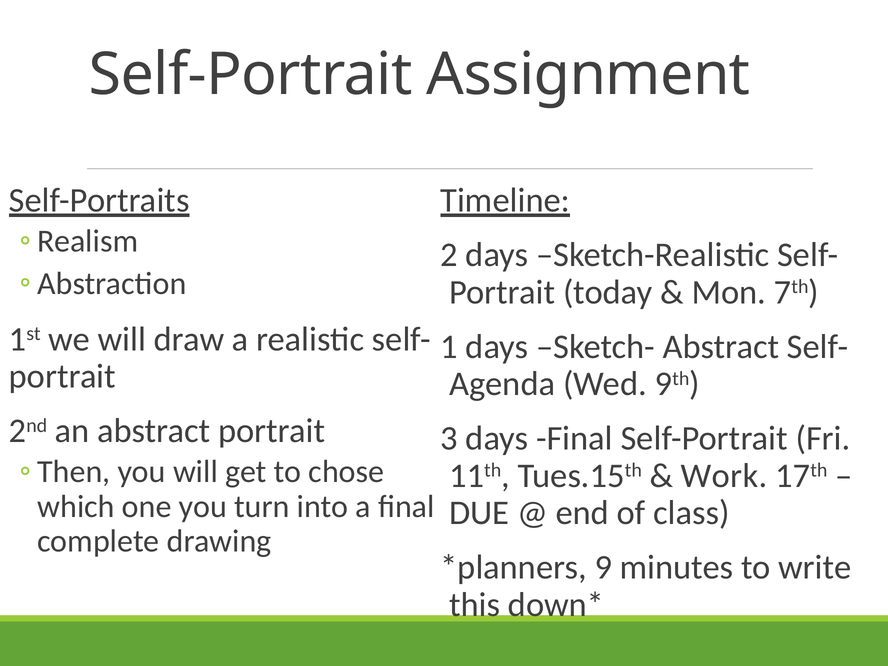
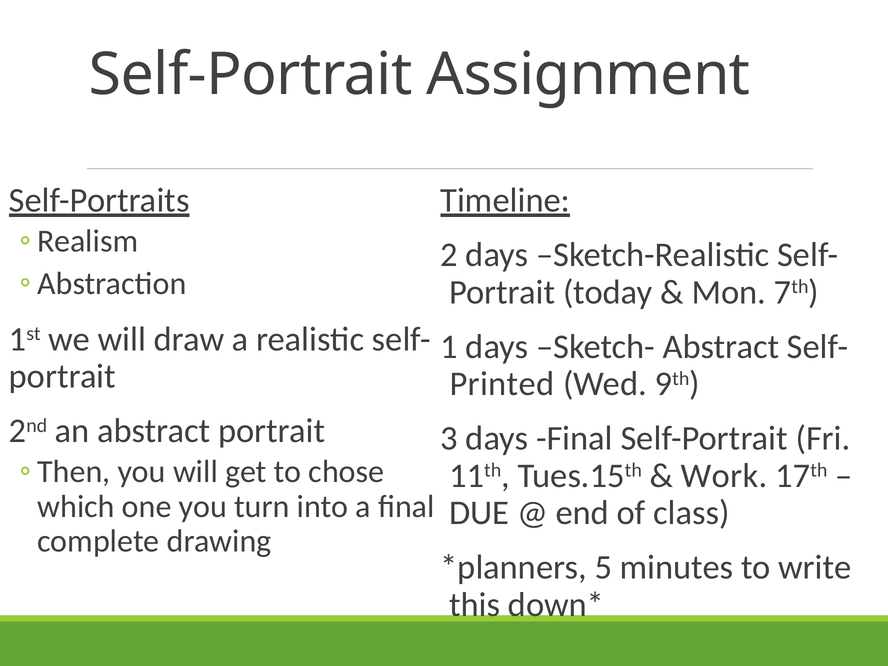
Agenda: Agenda -> Printed
9: 9 -> 5
